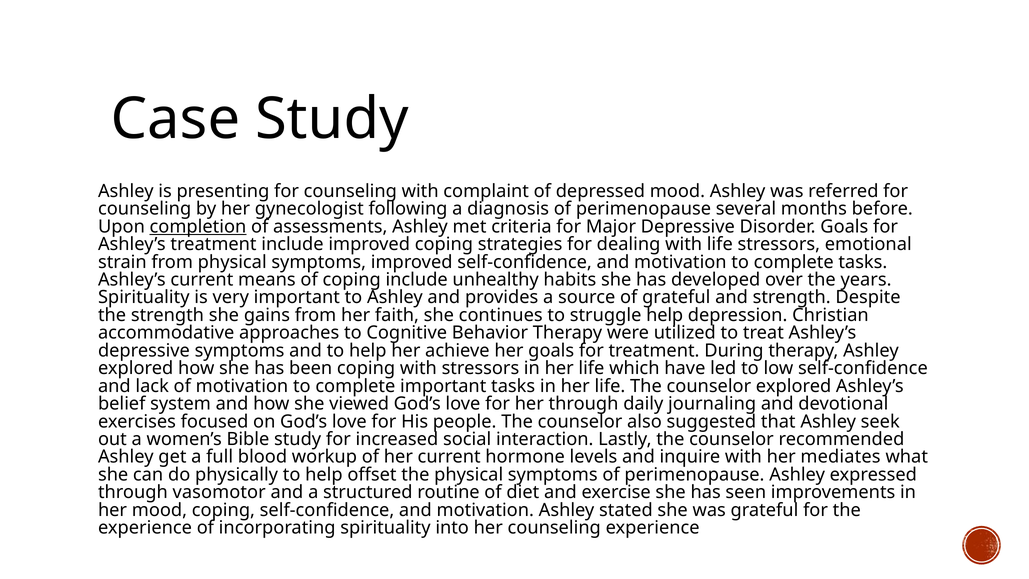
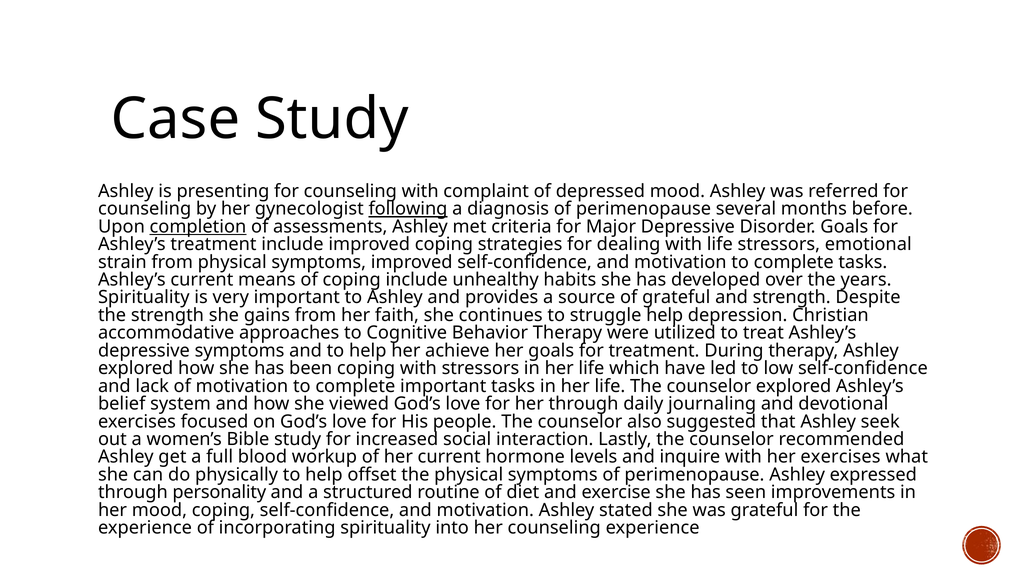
following underline: none -> present
her mediates: mediates -> exercises
vasomotor: vasomotor -> personality
